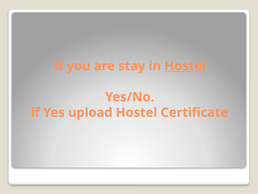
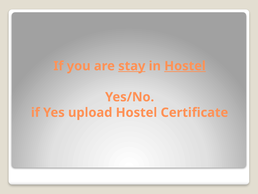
stay underline: none -> present
